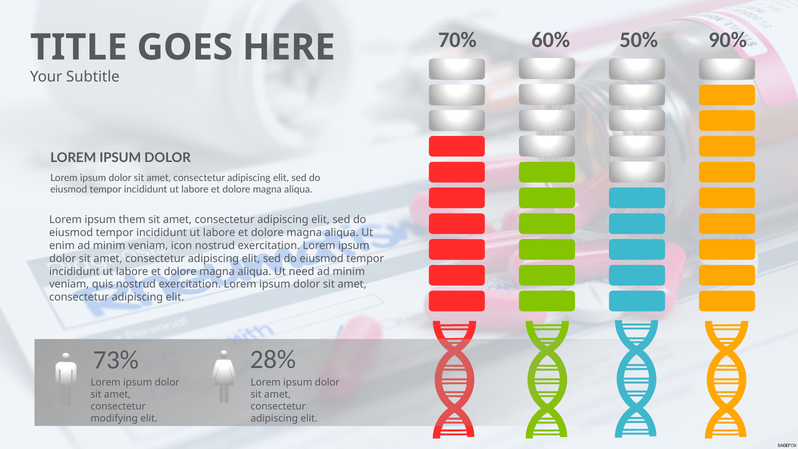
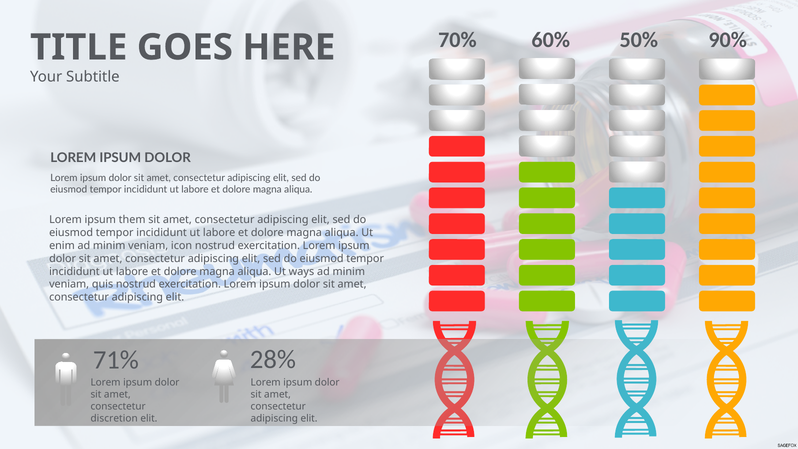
need: need -> ways
73%: 73% -> 71%
modifying: modifying -> discretion
